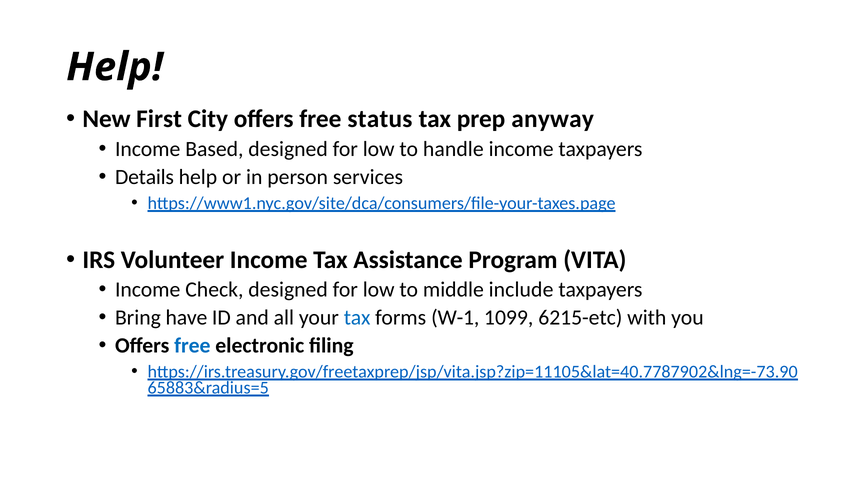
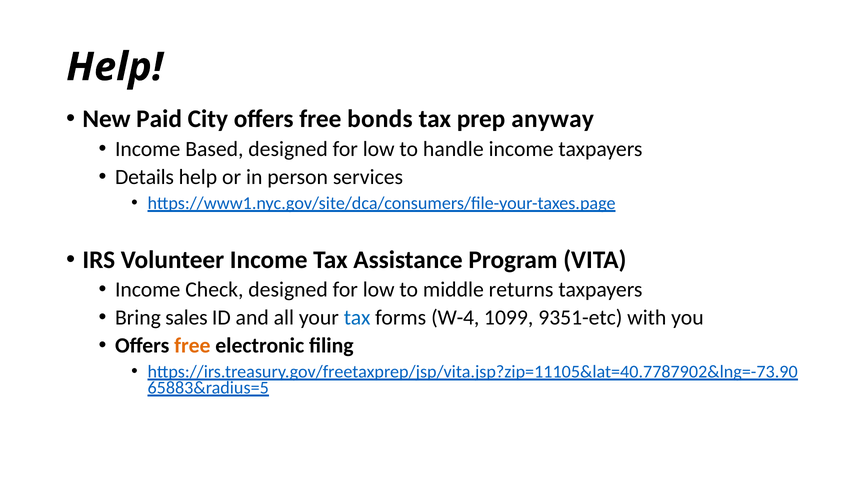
First: First -> Paid
status: status -> bonds
include: include -> returns
have: have -> sales
W-1: W-1 -> W-4
6215-etc: 6215-etc -> 9351-etc
free at (192, 346) colour: blue -> orange
